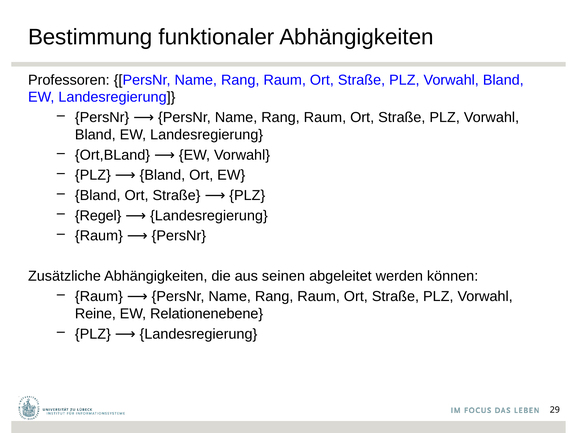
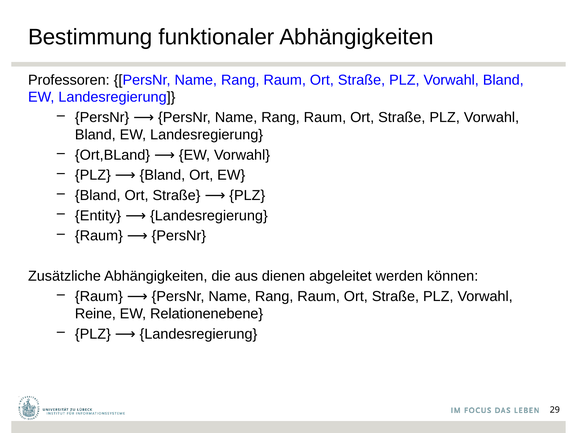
Regel: Regel -> Entity
seinen: seinen -> dienen
